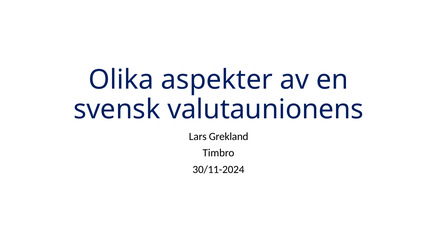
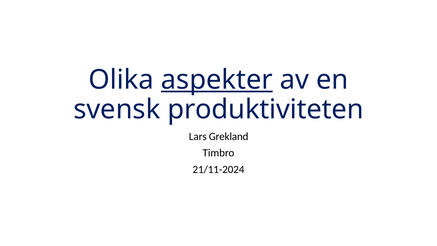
aspekter underline: none -> present
valutaunionens: valutaunionens -> produktiviteten
30/11-2024: 30/11-2024 -> 21/11-2024
